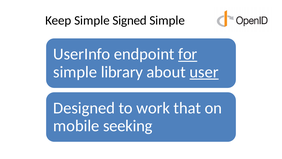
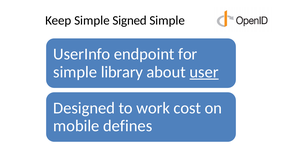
for underline: present -> none
that: that -> cost
seeking: seeking -> defines
